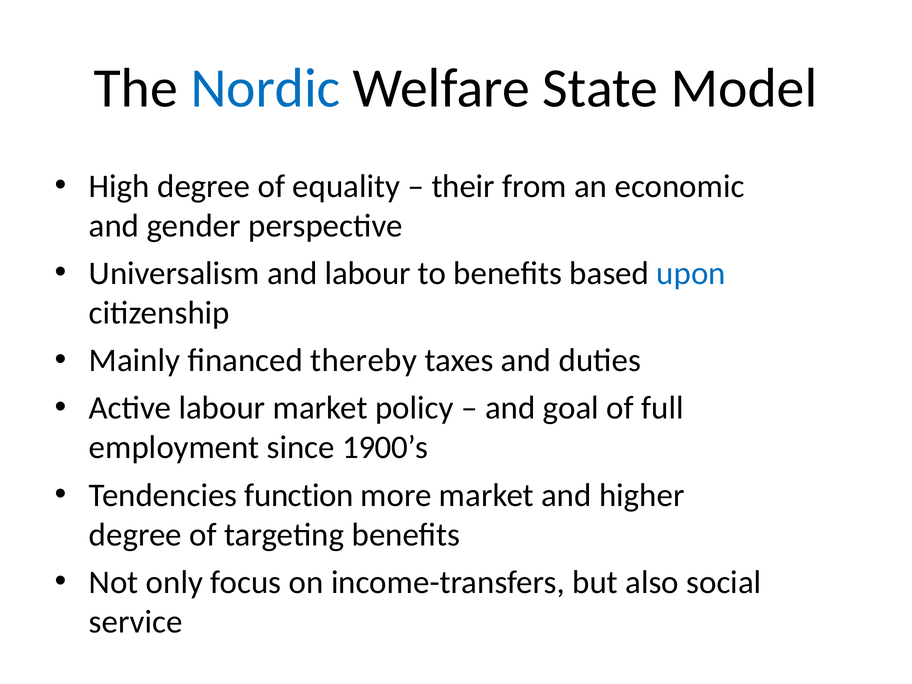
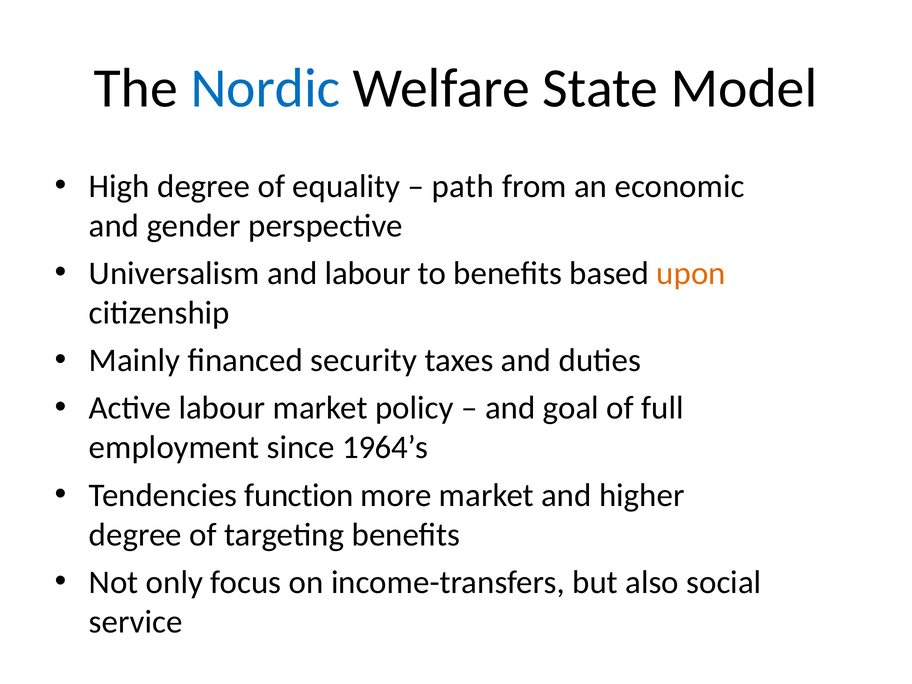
their: their -> path
upon colour: blue -> orange
thereby: thereby -> security
1900’s: 1900’s -> 1964’s
